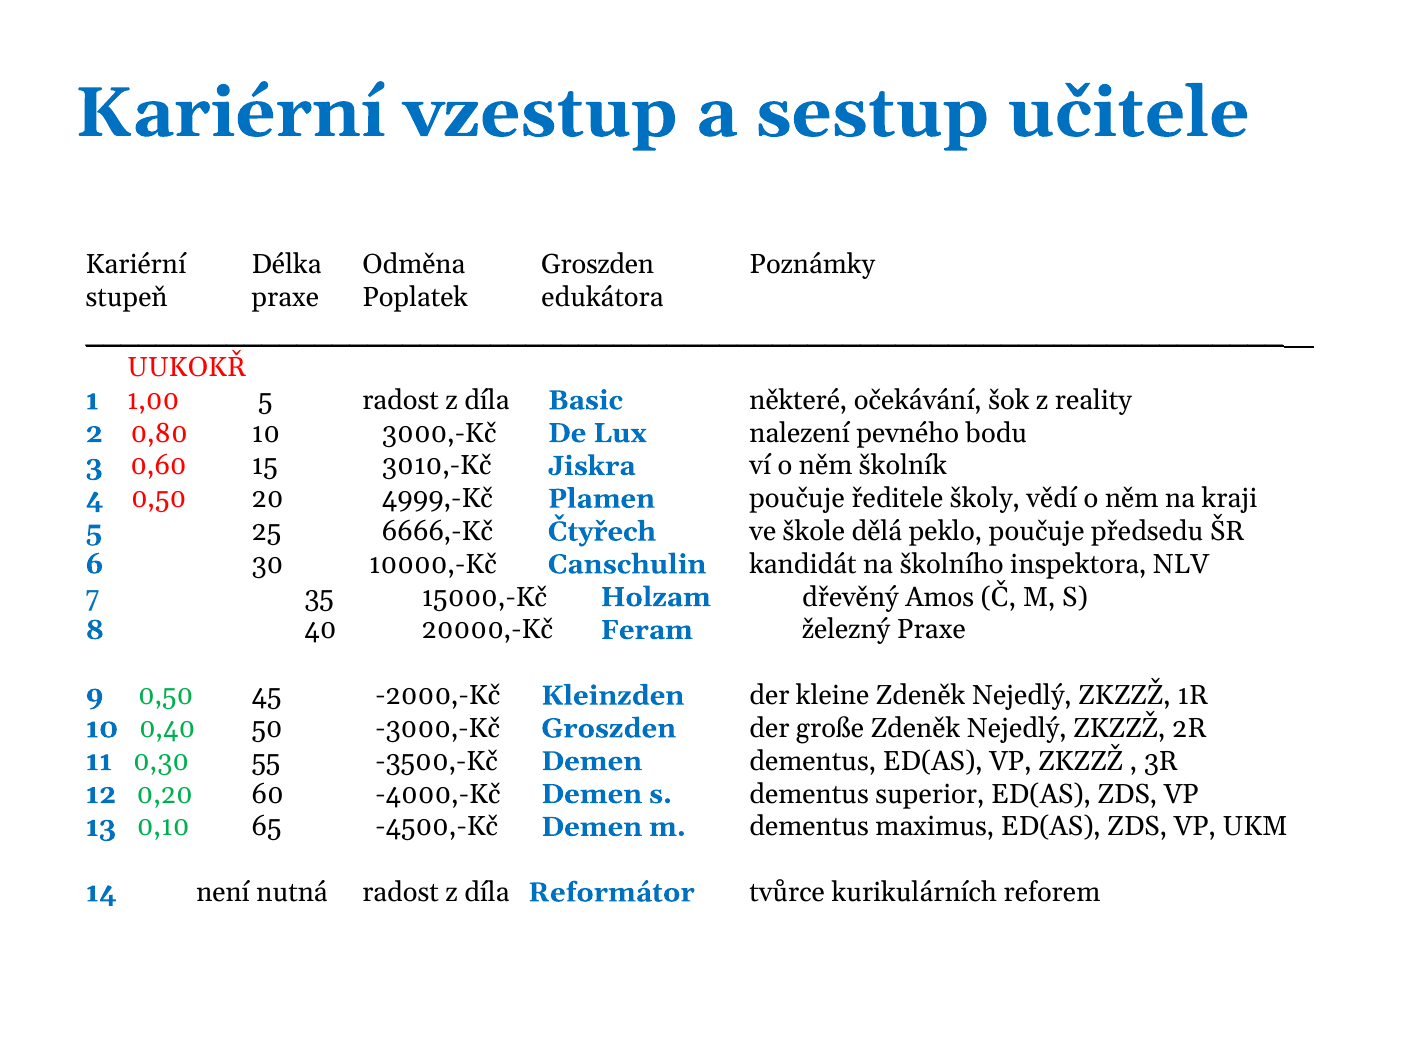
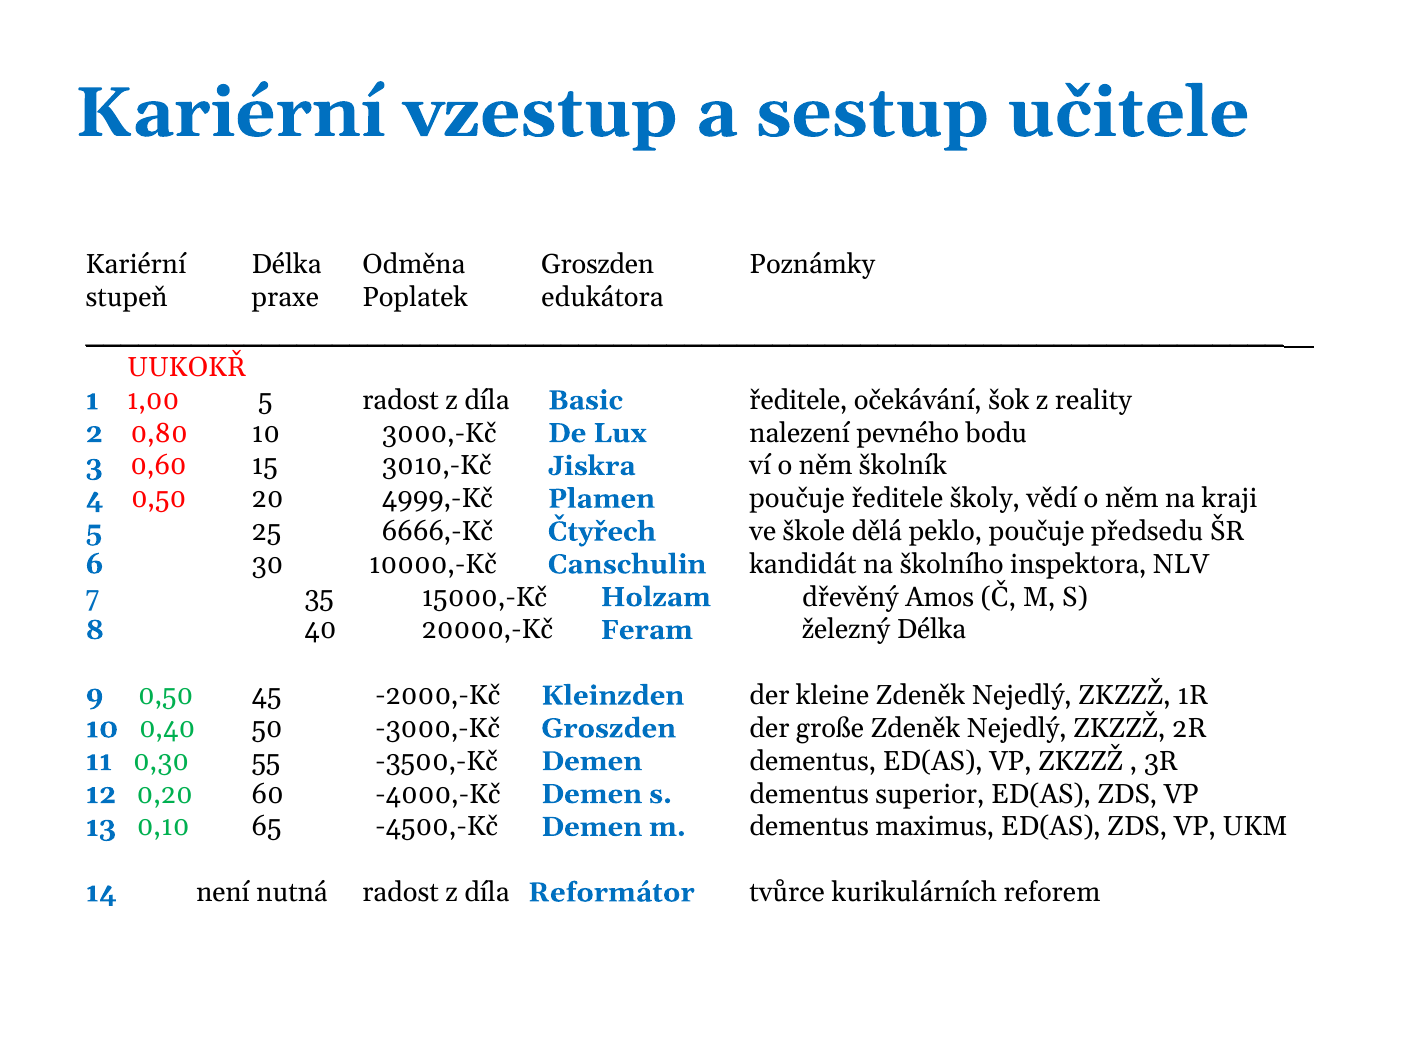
Basic některé: některé -> ředitele
železný Praxe: Praxe -> Délka
